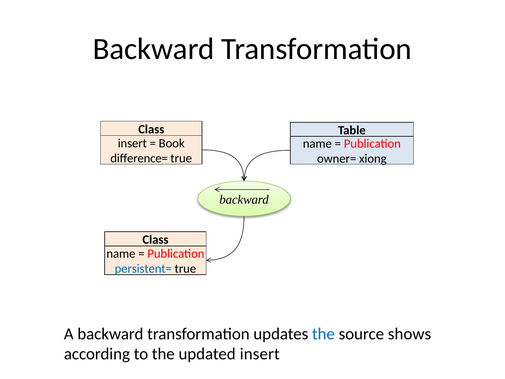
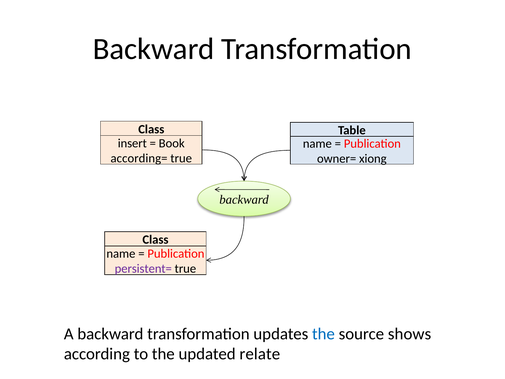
difference=: difference= -> according=
persistent= colour: blue -> purple
updated insert: insert -> relate
